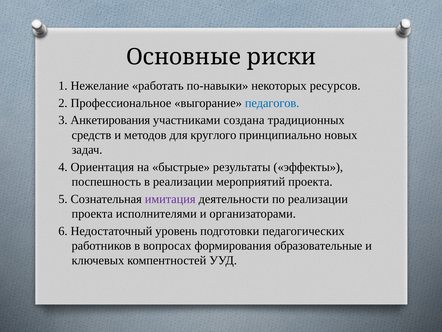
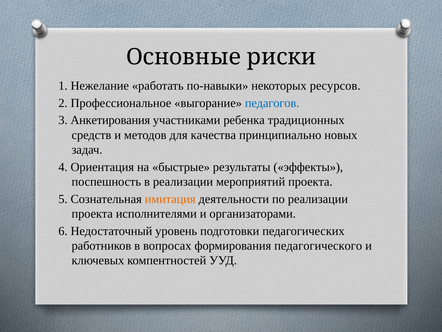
создана: создана -> ребенка
круглого: круглого -> качества
имитация colour: purple -> orange
образовательные: образовательные -> педагогического
